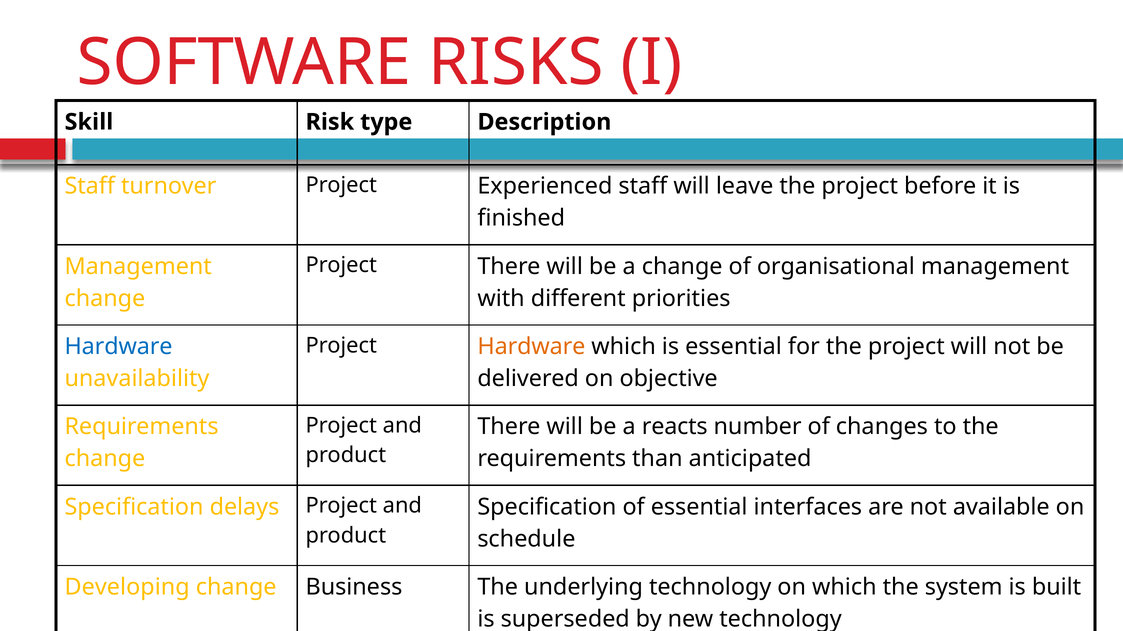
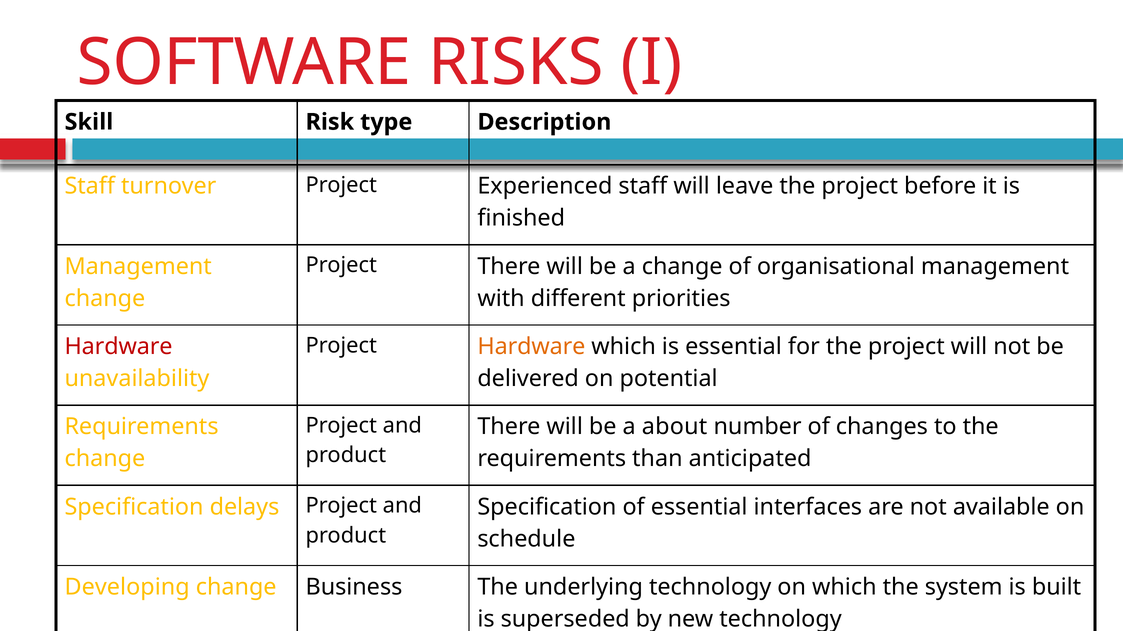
Hardware at (119, 347) colour: blue -> red
objective: objective -> potential
reacts: reacts -> about
